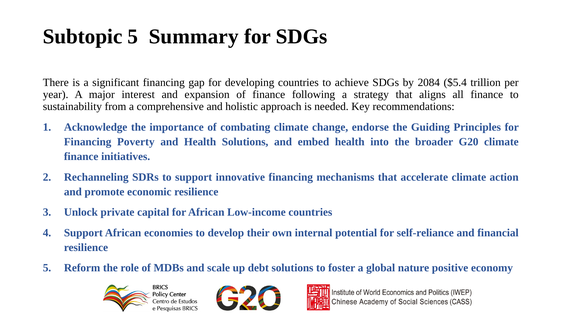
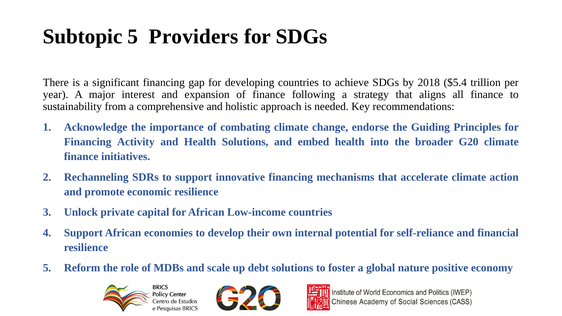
Summary: Summary -> Providers
2084: 2084 -> 2018
Poverty: Poverty -> Activity
